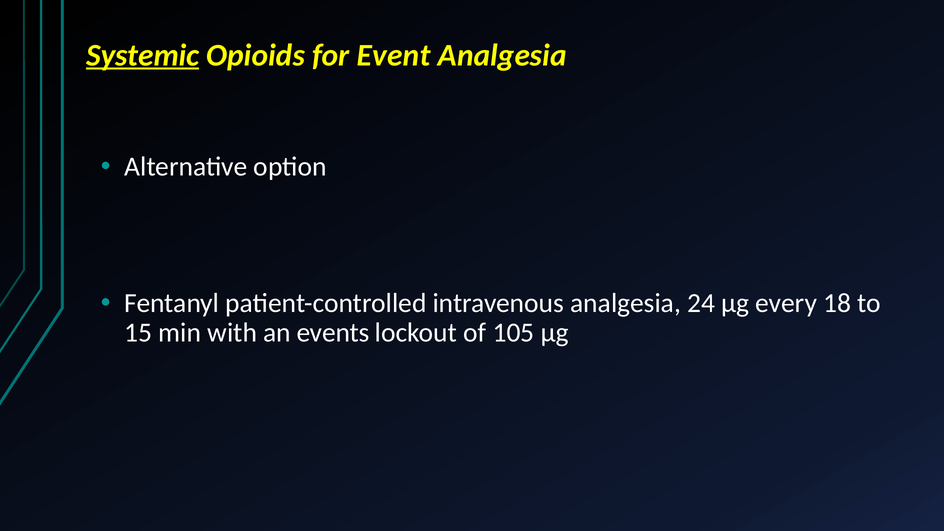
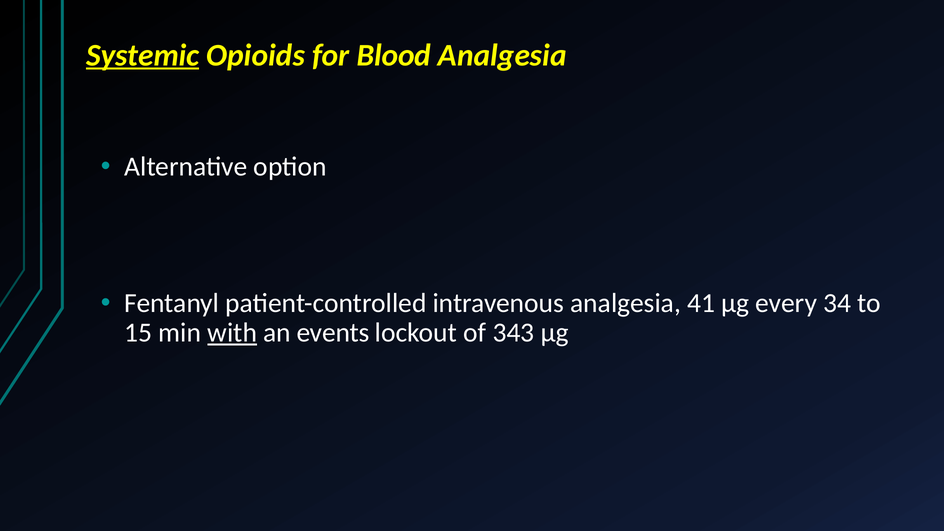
Event: Event -> Blood
24: 24 -> 41
18: 18 -> 34
with underline: none -> present
105: 105 -> 343
